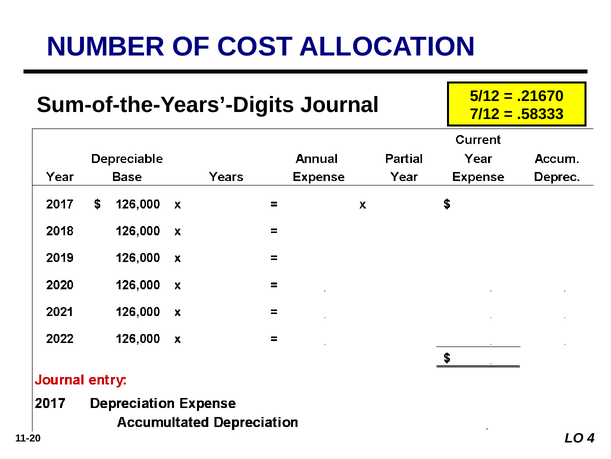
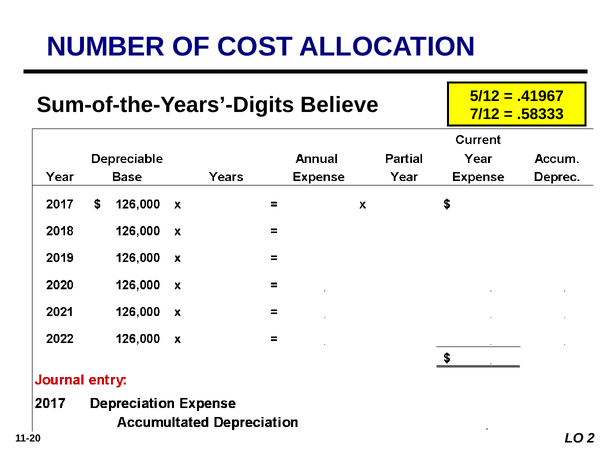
Journal: Journal -> Believe
.21670: .21670 -> .41967
4: 4 -> 2
